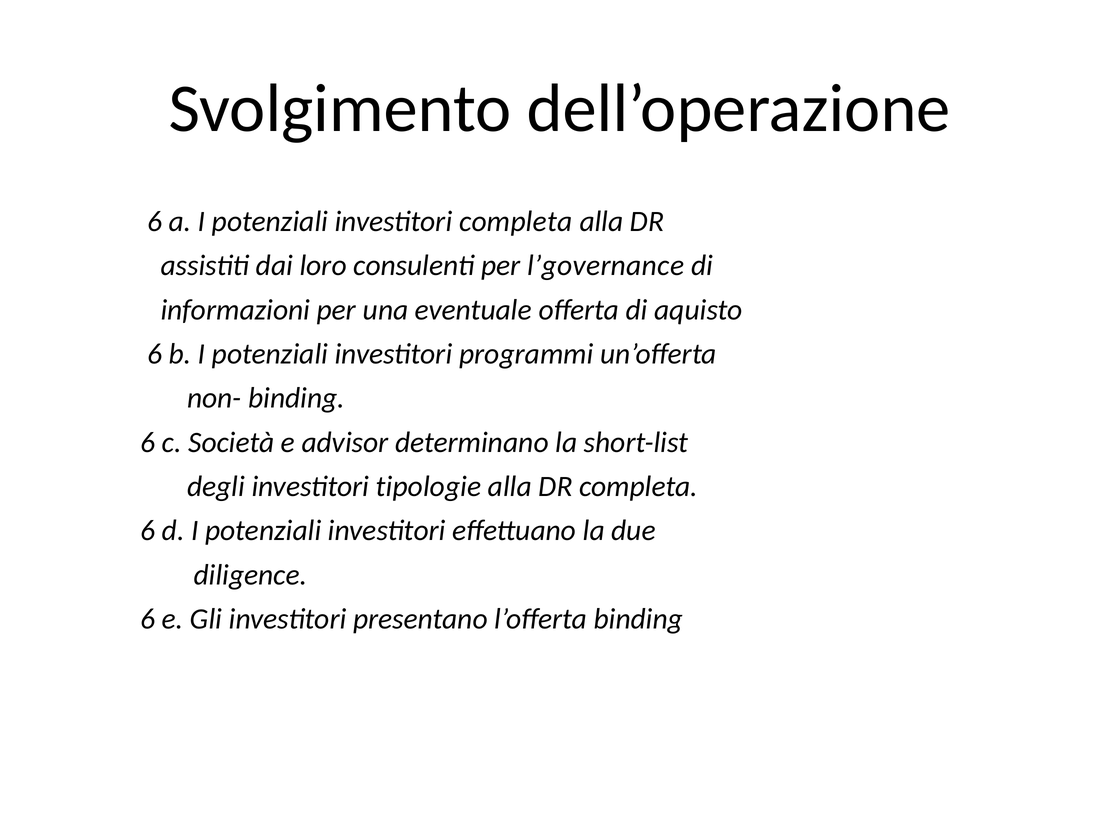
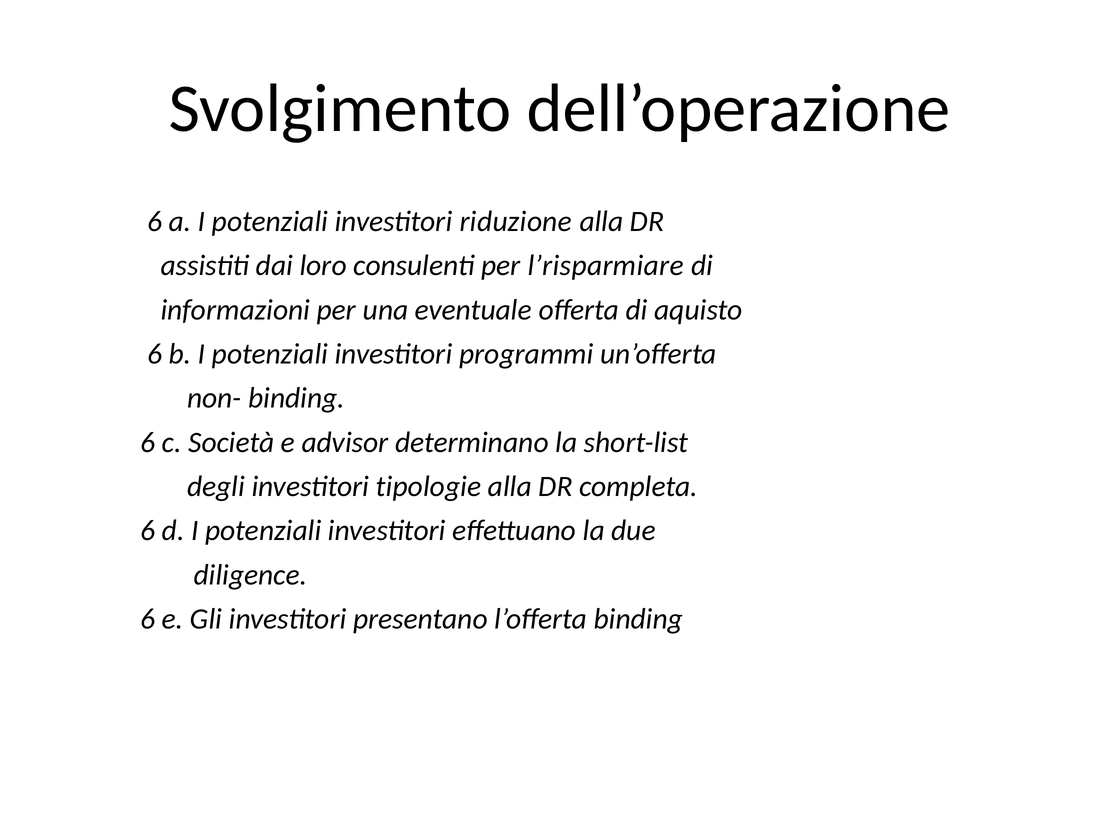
investitori completa: completa -> riduzione
l’governance: l’governance -> l’risparmiare
